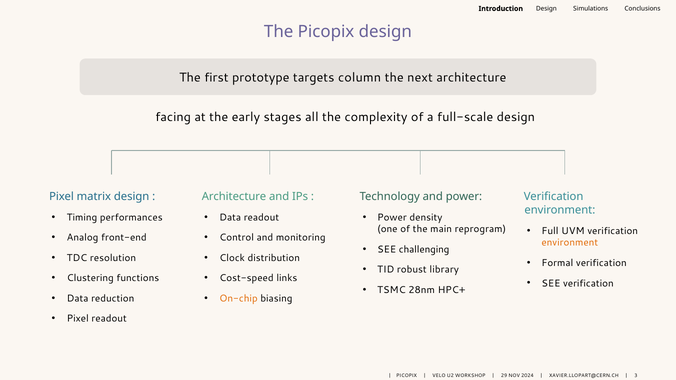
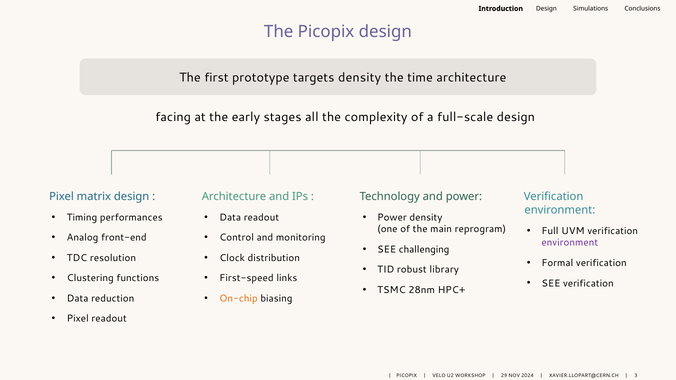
targets column: column -> density
next: next -> time
environment at (570, 243) colour: orange -> purple
Cost-speed: Cost-speed -> First-speed
